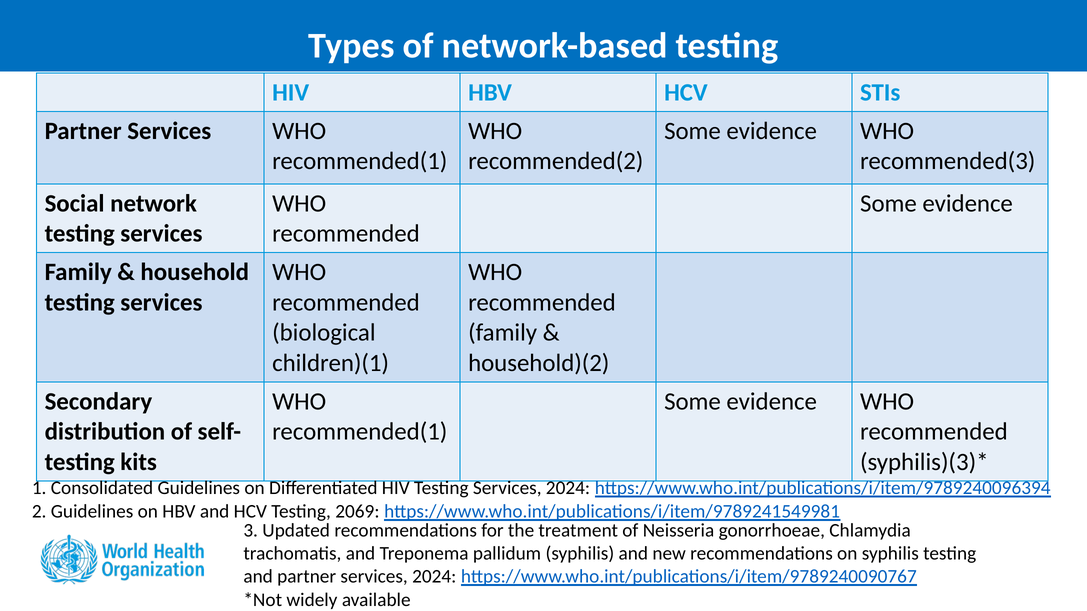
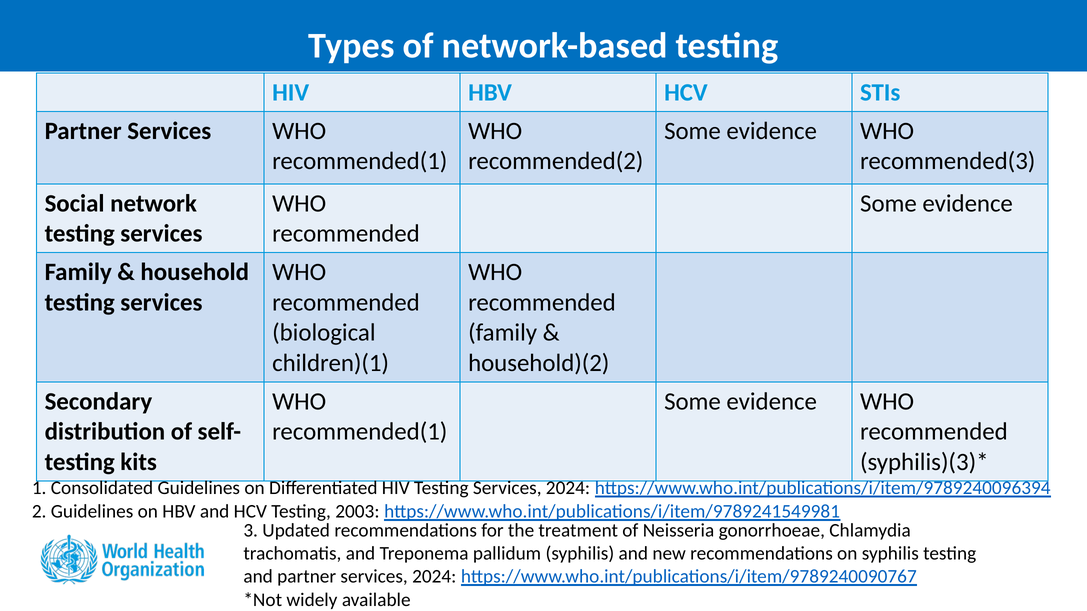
2069: 2069 -> 2003
